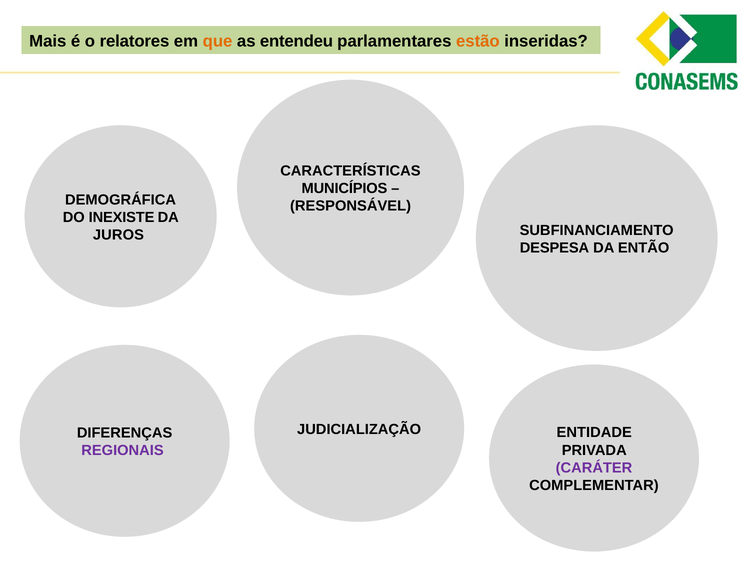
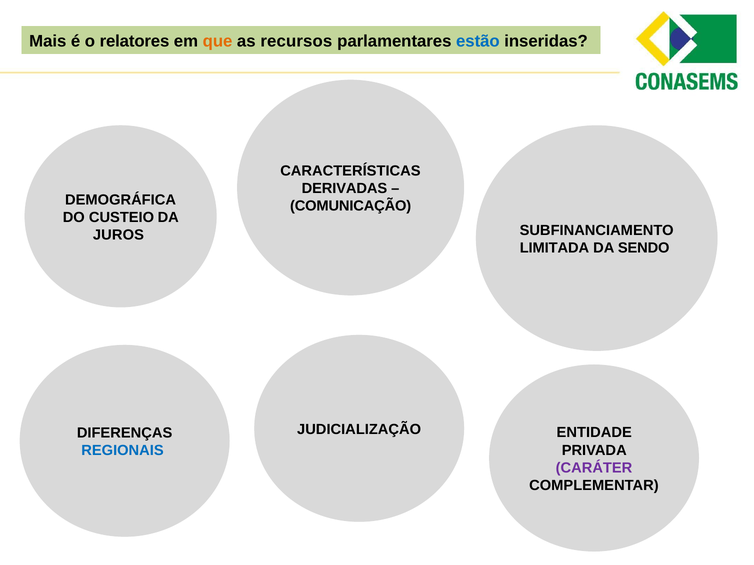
entendeu: entendeu -> recursos
estão colour: orange -> blue
MUNICÍPIOS: MUNICÍPIOS -> DERIVADAS
RESPONSÁVEL: RESPONSÁVEL -> COMUNICAÇÃO
INEXISTE: INEXISTE -> CUSTEIO
DESPESA: DESPESA -> LIMITADA
ENTÃO: ENTÃO -> SENDO
REGIONAIS colour: purple -> blue
